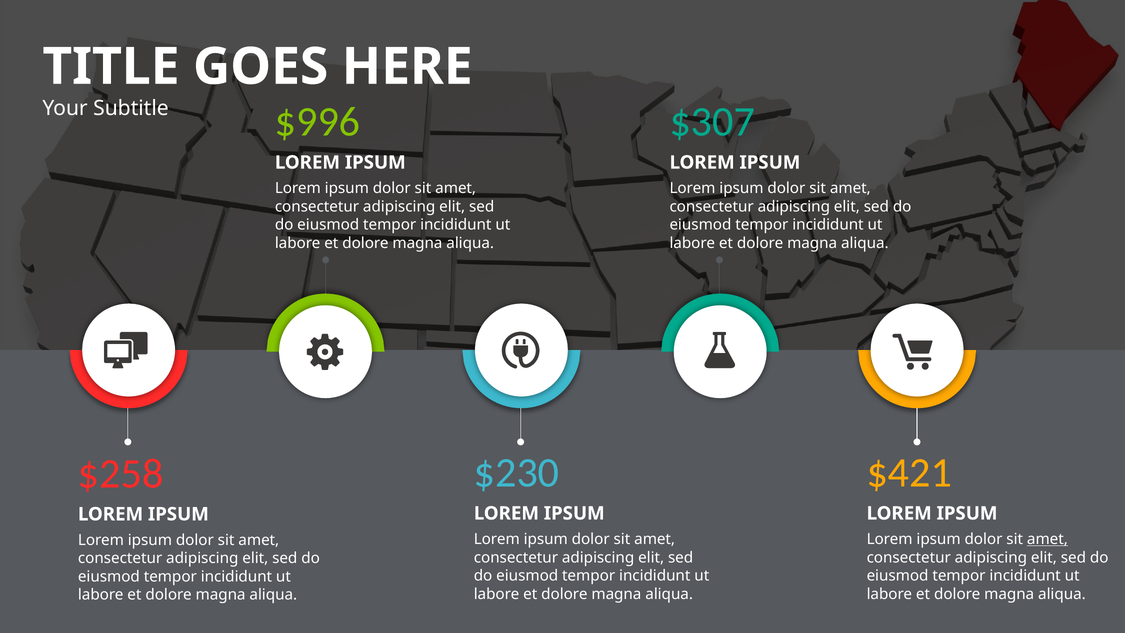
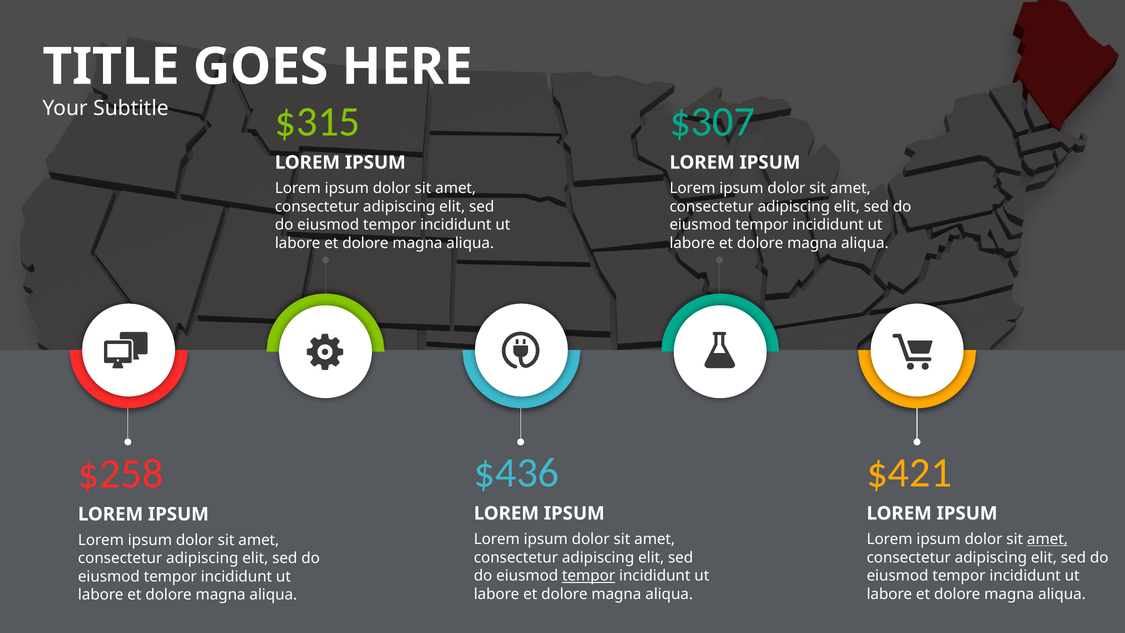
$996: $996 -> $315
$230: $230 -> $436
tempor at (589, 576) underline: none -> present
